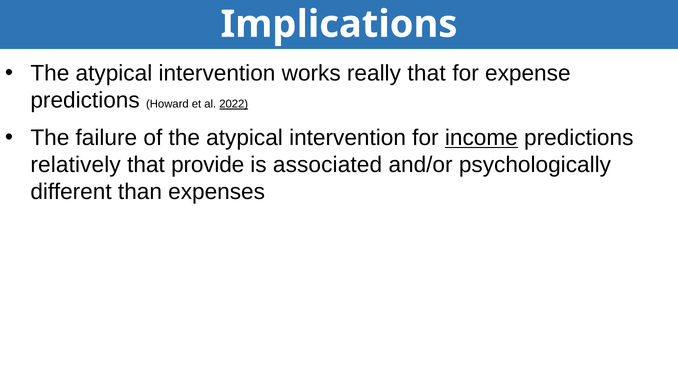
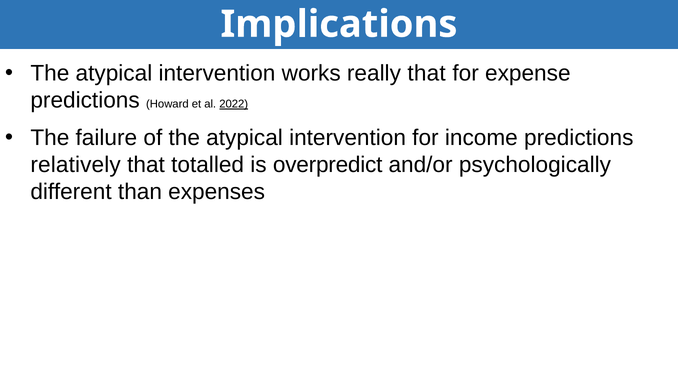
income underline: present -> none
provide: provide -> totalled
associated: associated -> overpredict
